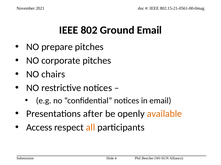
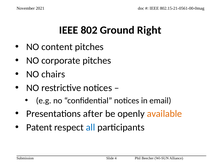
Ground Email: Email -> Right
prepare: prepare -> content
Access: Access -> Patent
all colour: orange -> blue
